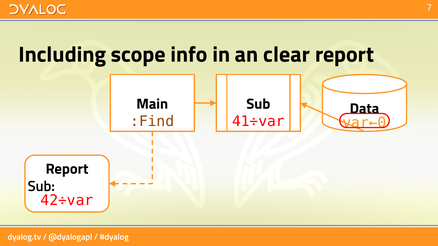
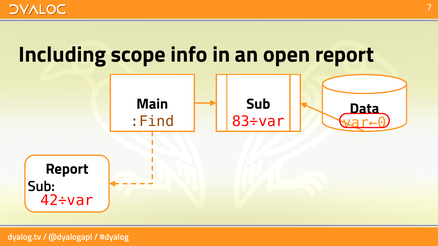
clear: clear -> open
41÷var: 41÷var -> 83÷var
